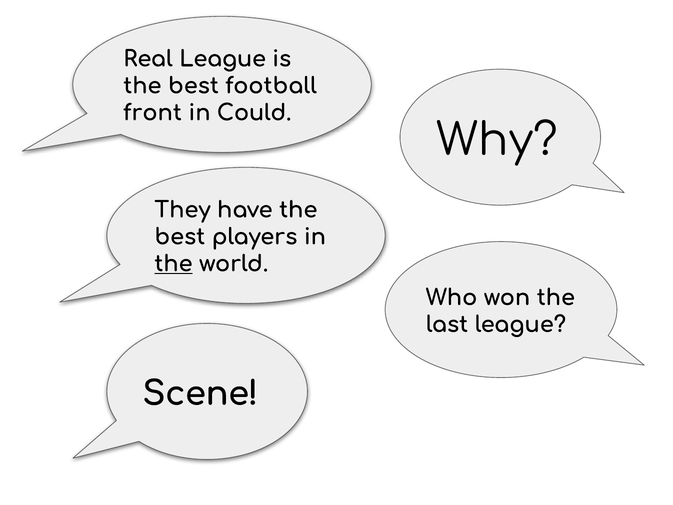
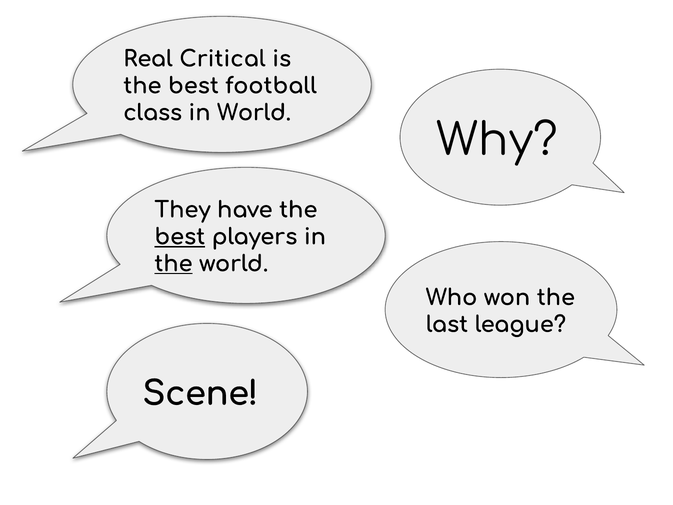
Real League: League -> Critical
front: front -> class
in Could: Could -> World
best at (180, 237) underline: none -> present
